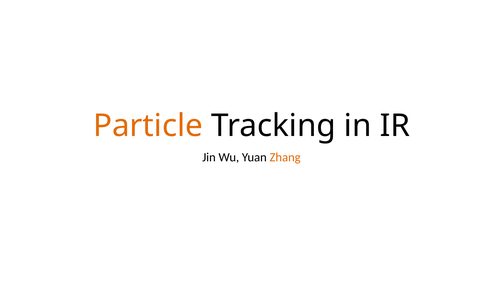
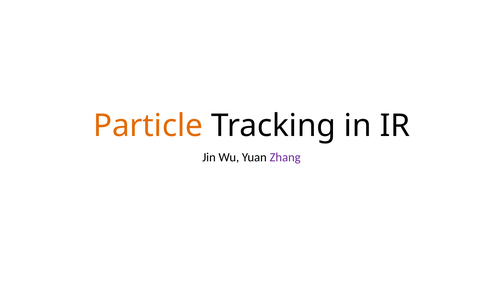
Zhang colour: orange -> purple
